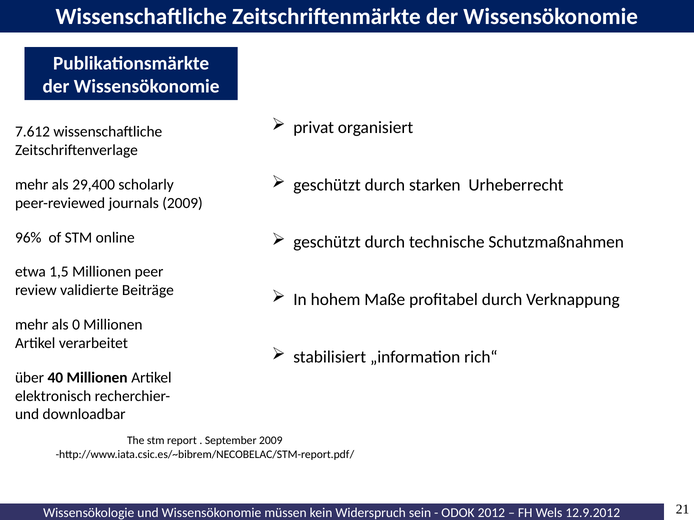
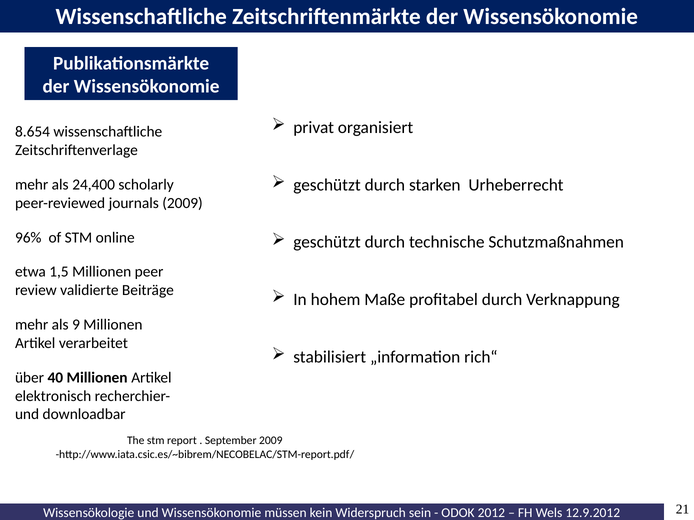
7.612: 7.612 -> 8.654
29,400: 29,400 -> 24,400
0: 0 -> 9
